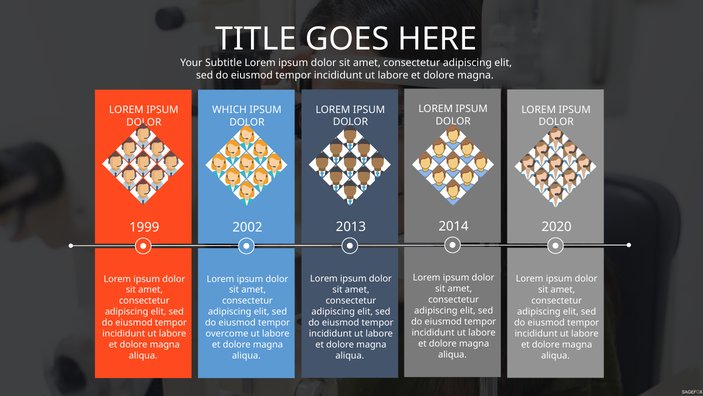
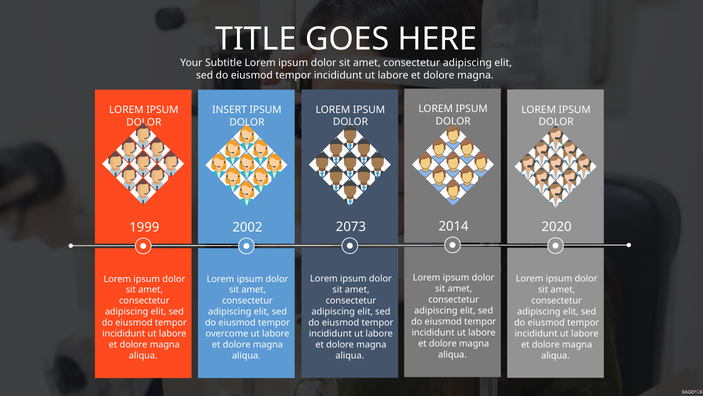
WHICH: WHICH -> INSERT
2013: 2013 -> 2073
